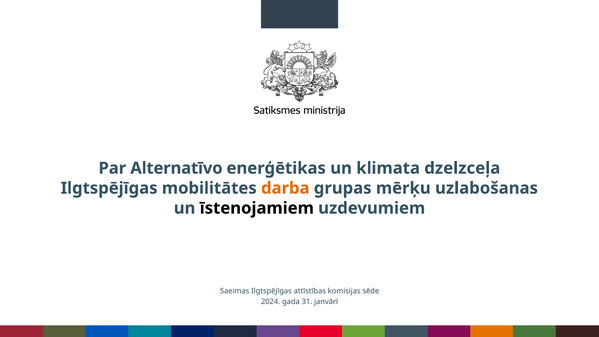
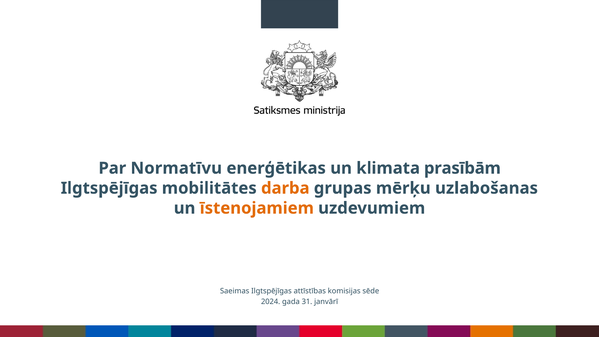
Alternatīvo: Alternatīvo -> Normatīvu
dzelzceļa: dzelzceļa -> prasībām
īstenojamiem colour: black -> orange
